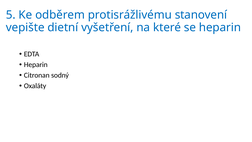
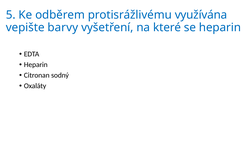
stanovení: stanovení -> využívána
dietní: dietní -> barvy
